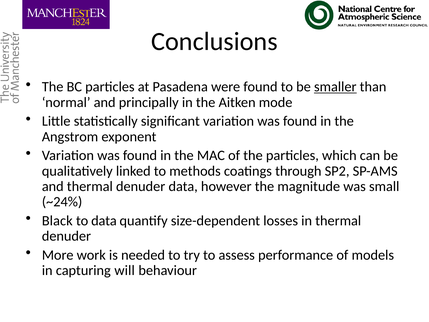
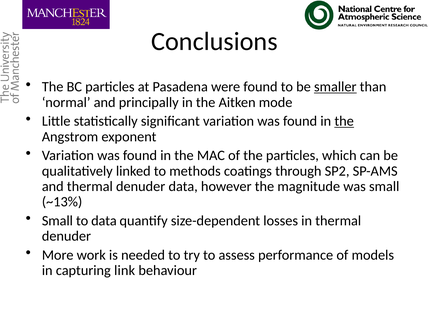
the at (344, 121) underline: none -> present
~24%: ~24% -> ~13%
Black at (57, 221): Black -> Small
will: will -> link
